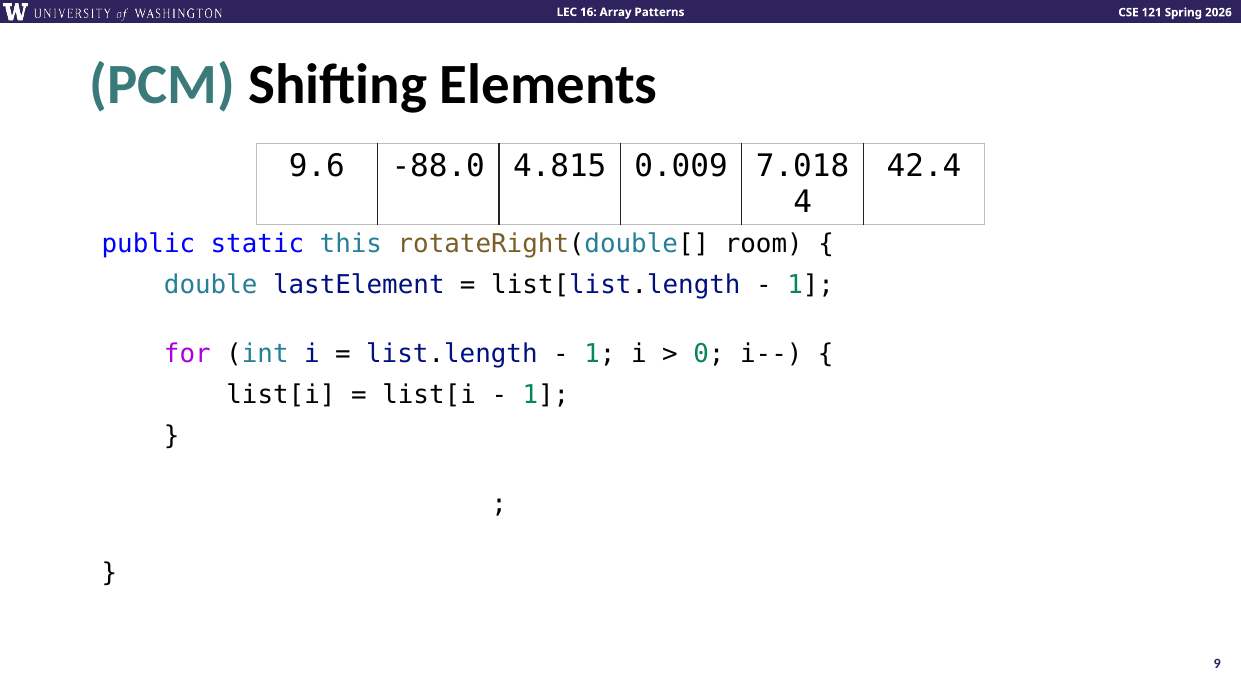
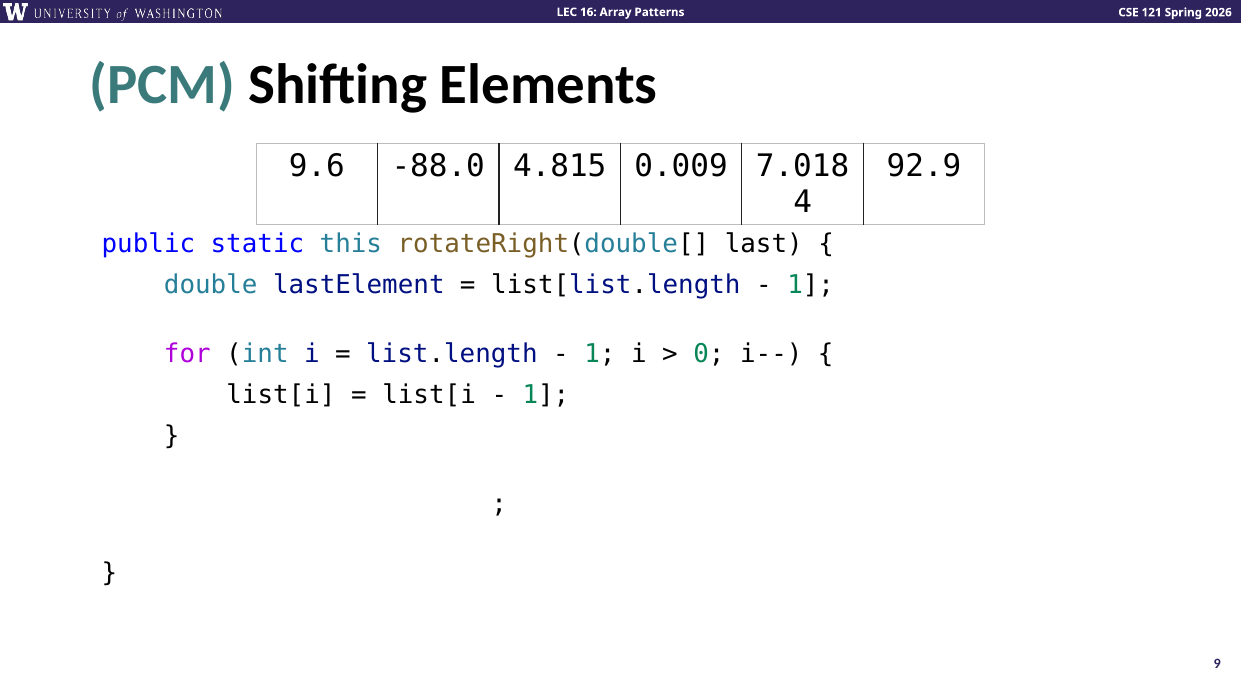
42.4: 42.4 -> 92.9
room: room -> last
